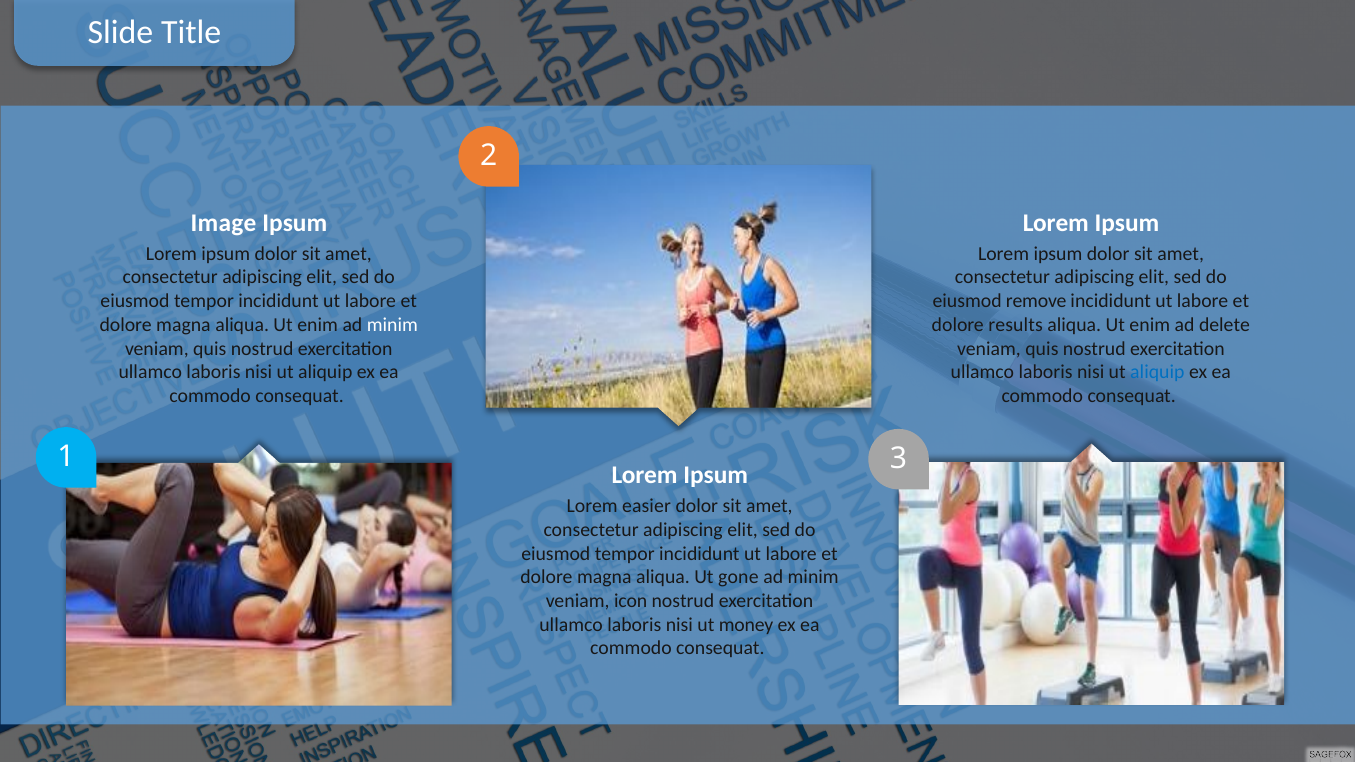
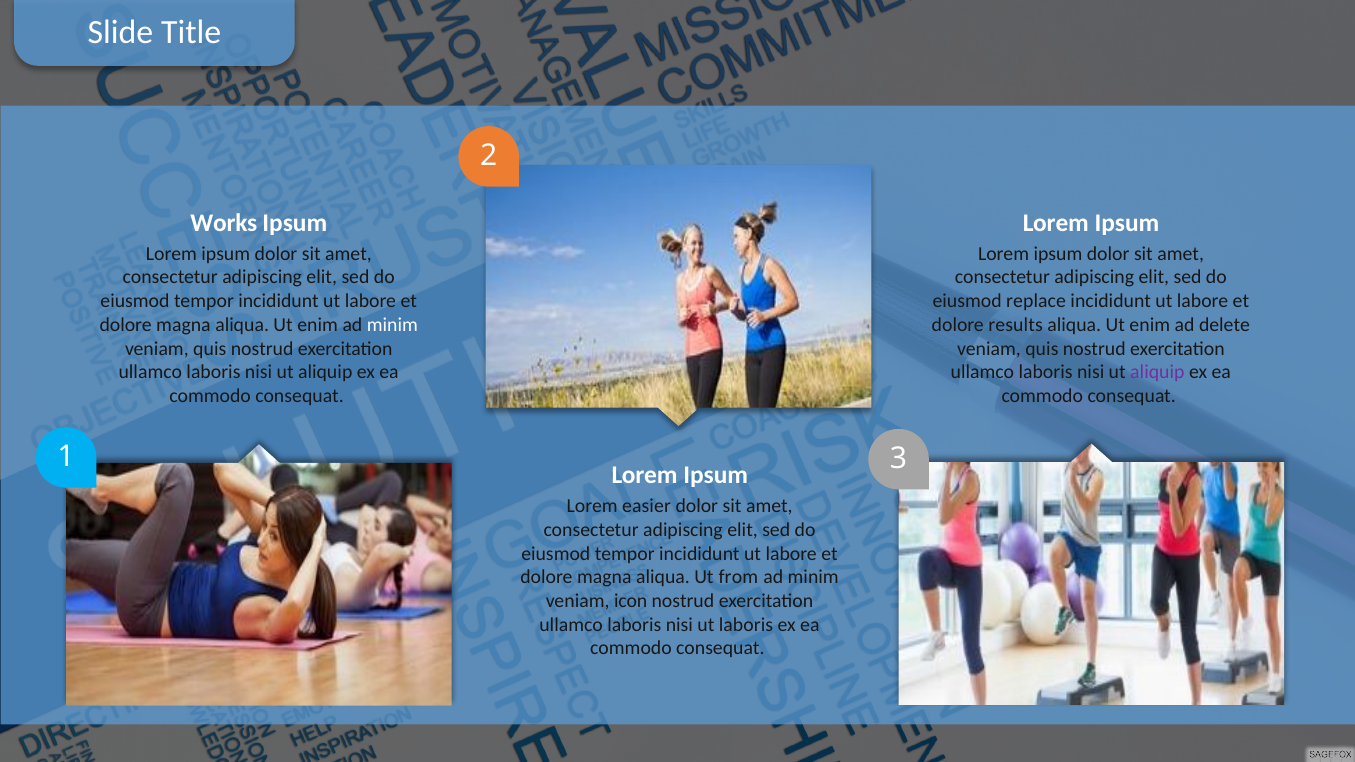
Image: Image -> Works
remove: remove -> replace
aliquip at (1157, 372) colour: blue -> purple
gone: gone -> from
ut money: money -> laboris
